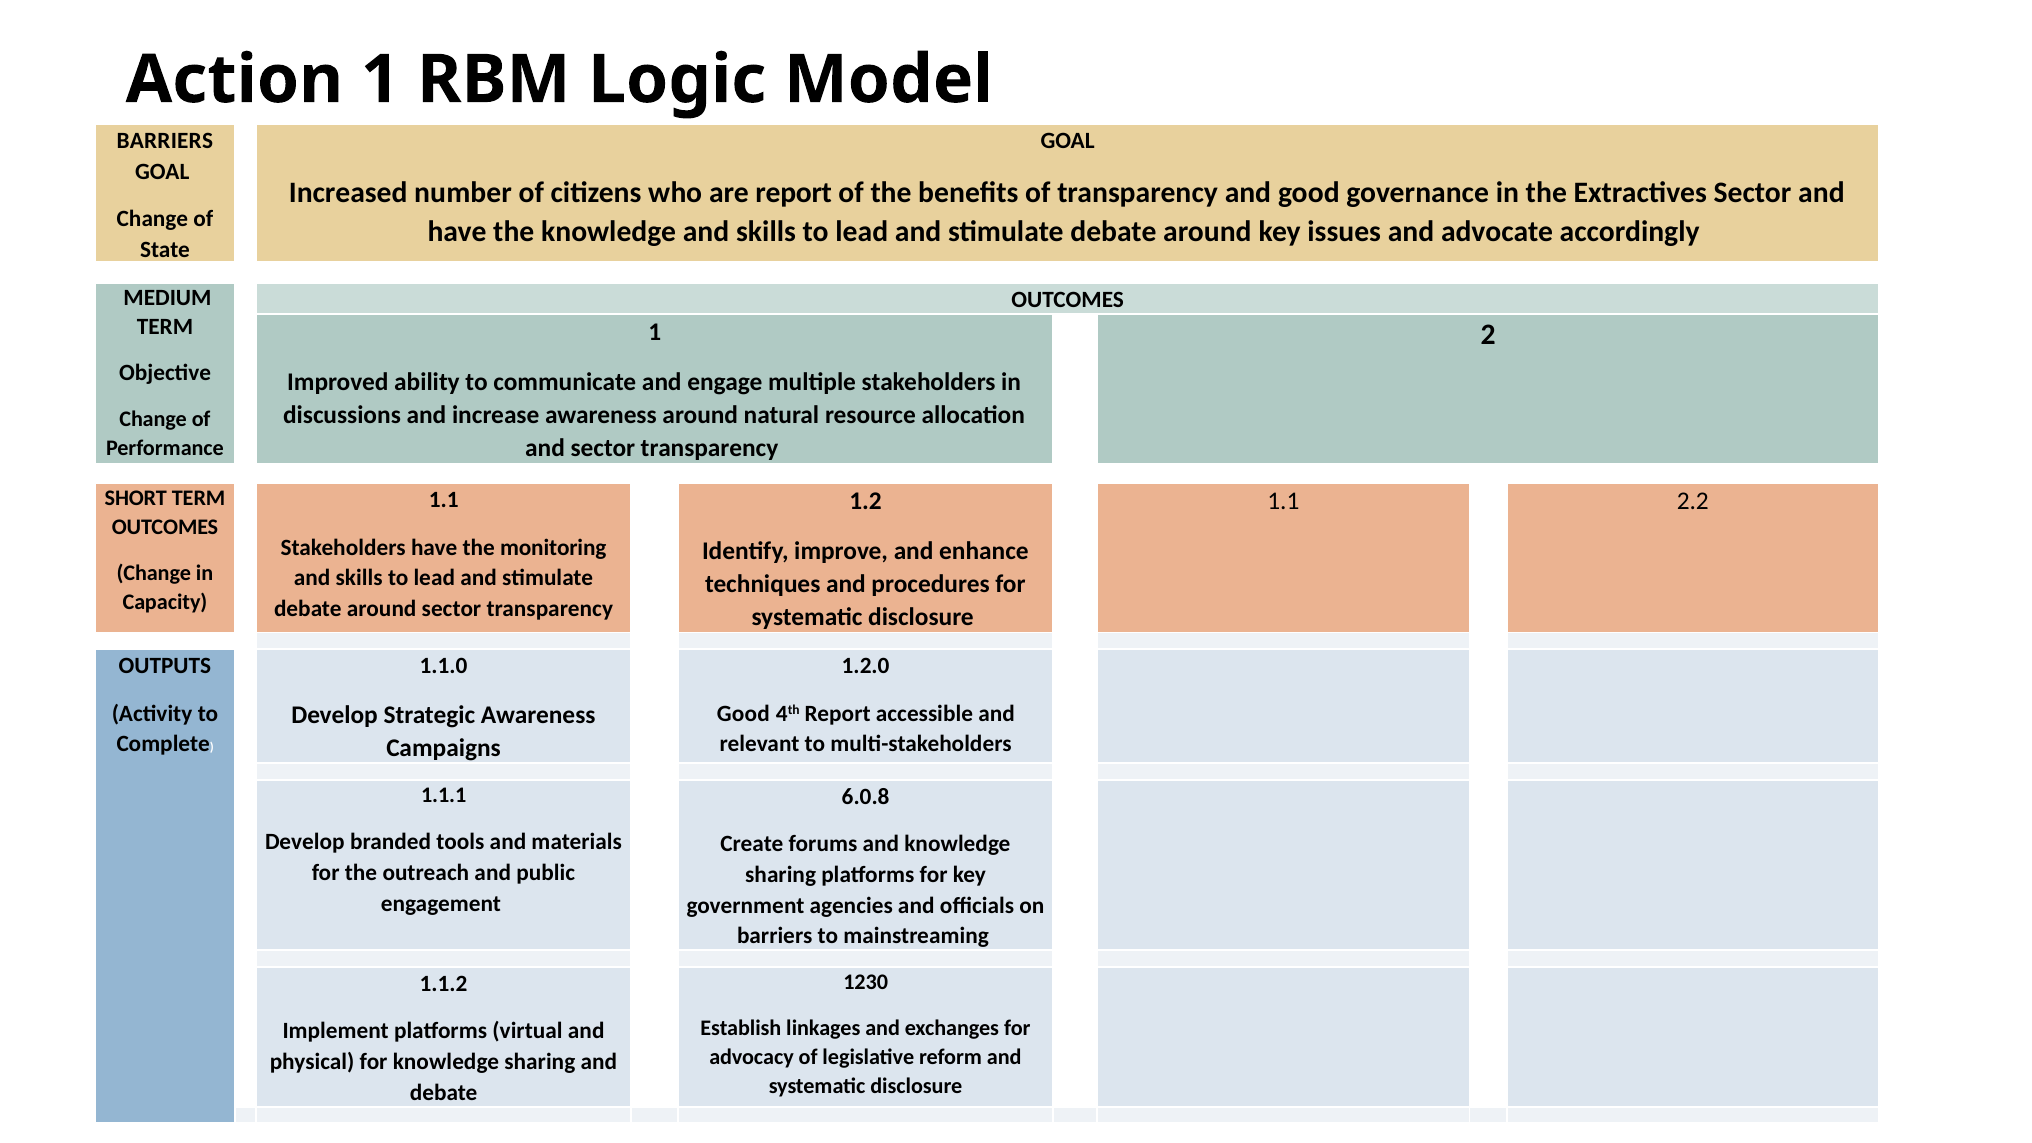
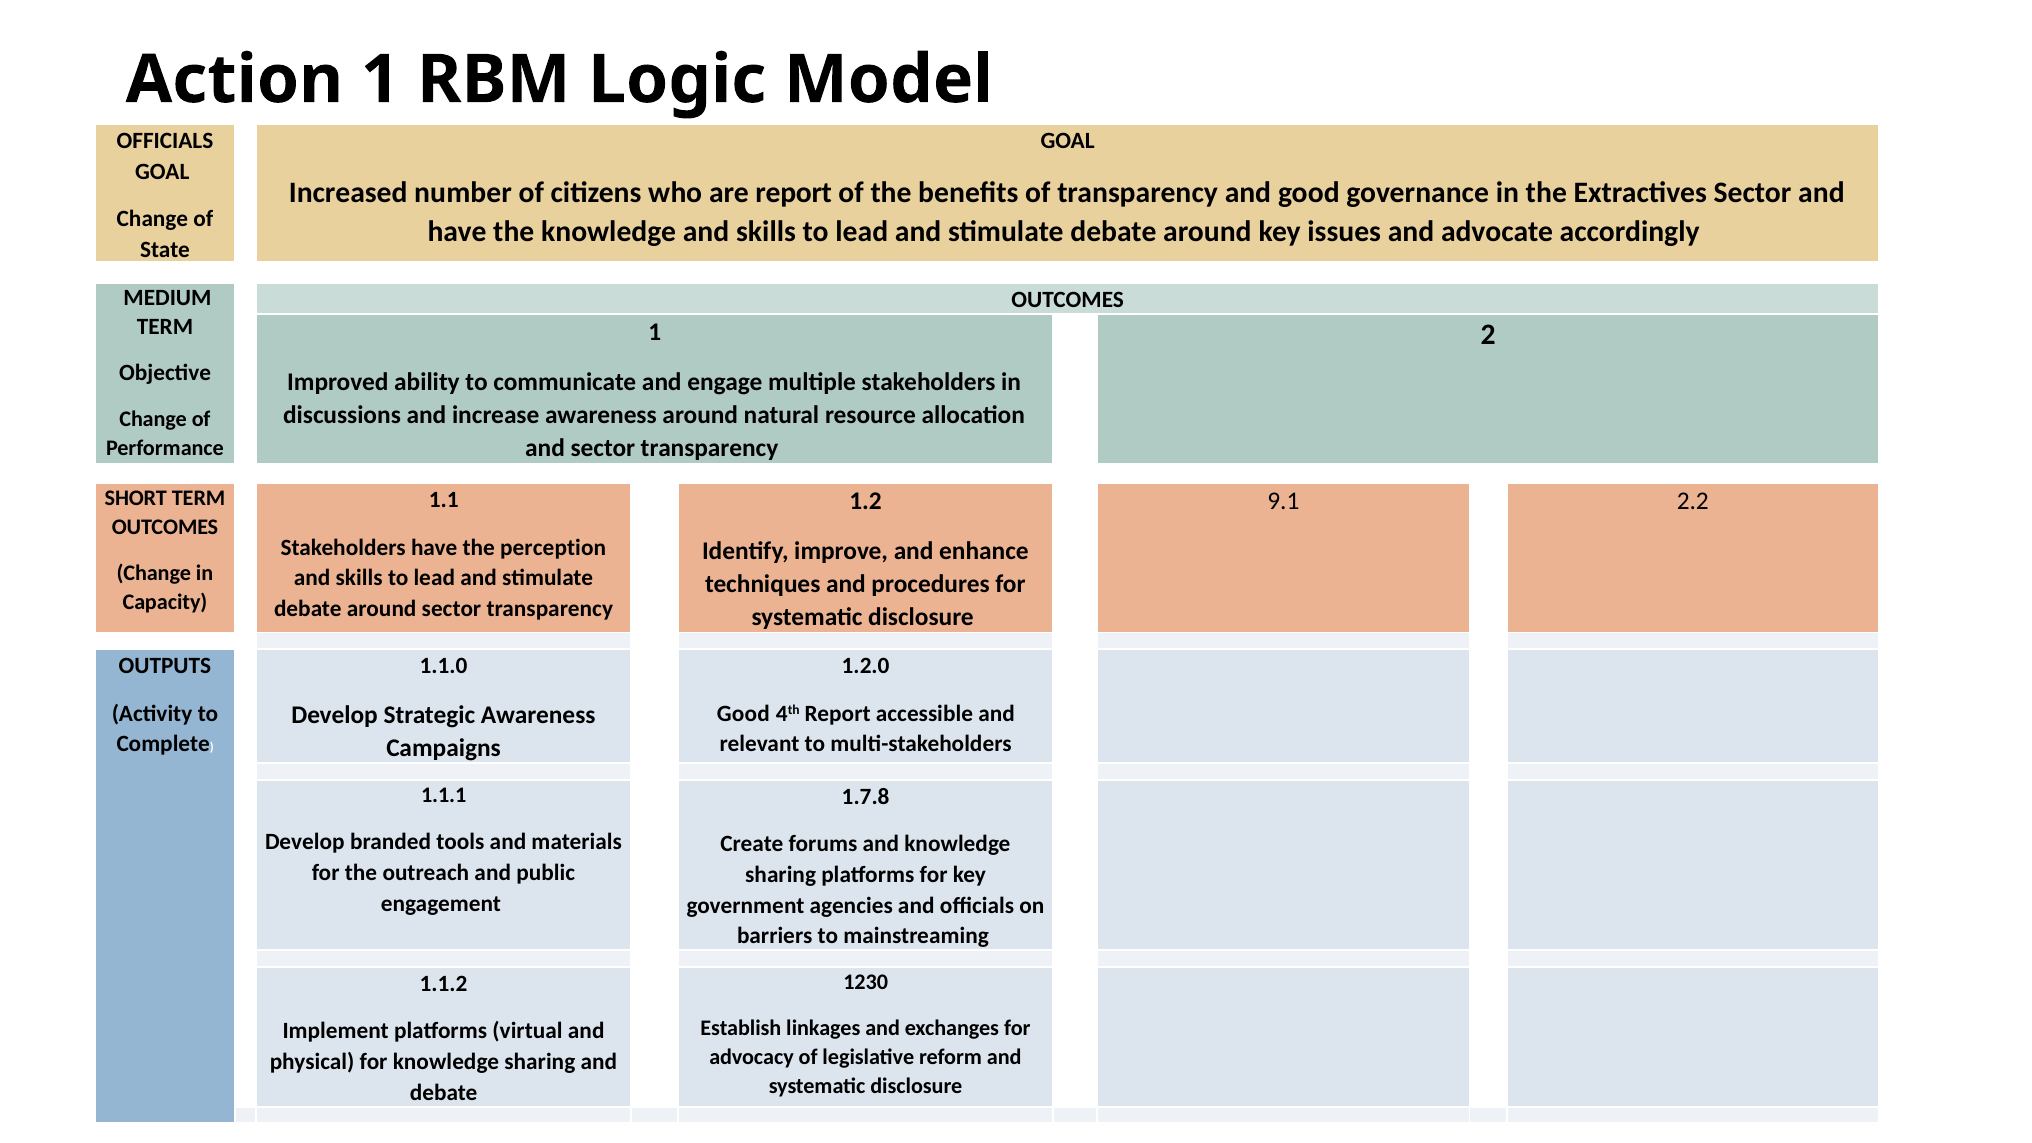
BARRIERS at (165, 141): BARRIERS -> OFFICIALS
1.1 at (1283, 501): 1.1 -> 9.1
monitoring: monitoring -> perception
6.0.8: 6.0.8 -> 1.7.8
